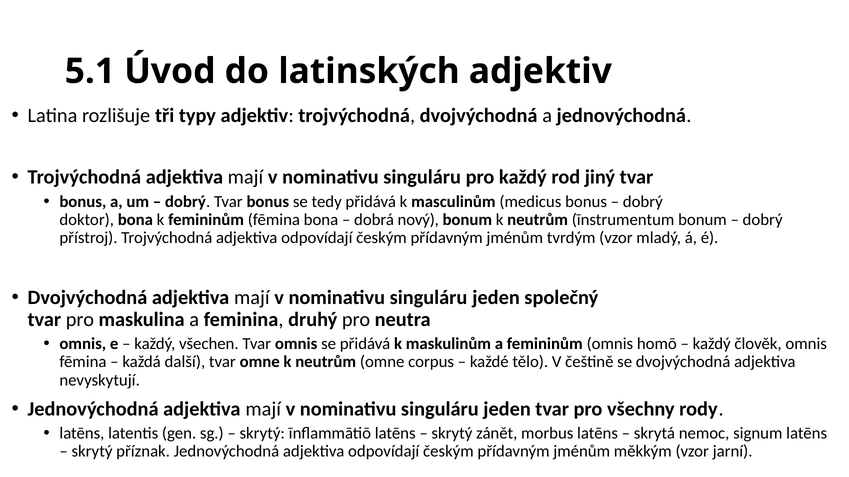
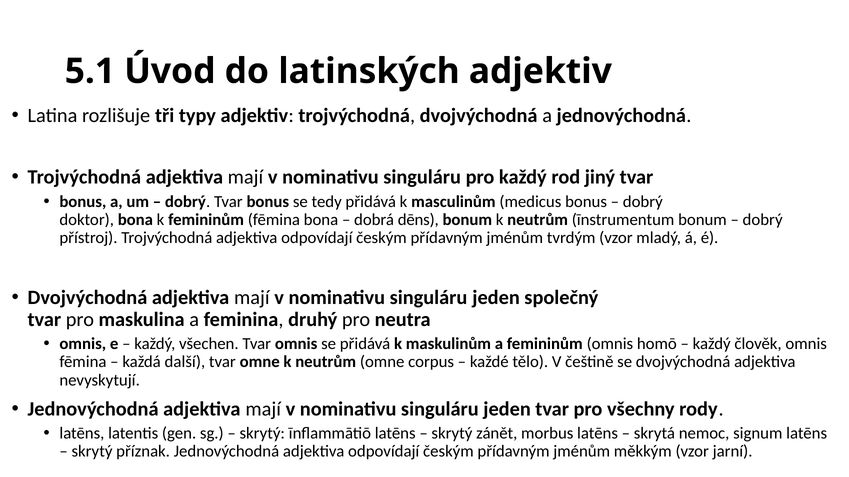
nový: nový -> dēns
